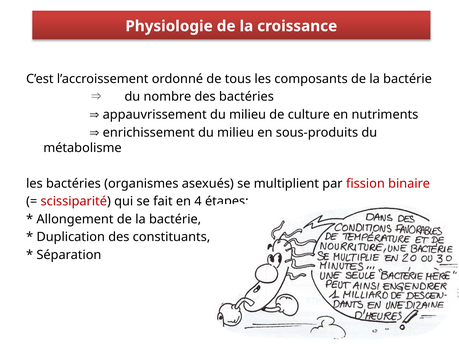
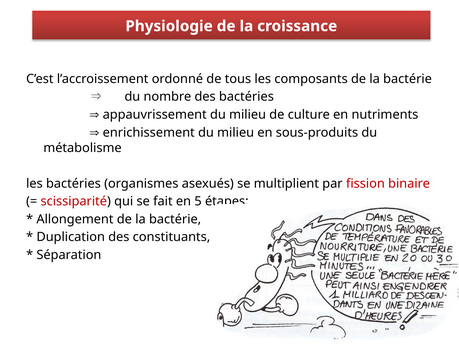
4: 4 -> 5
